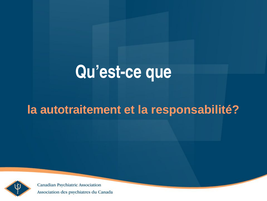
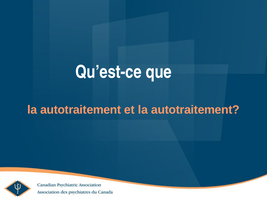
et la responsabilité: responsabilité -> autotraitement
